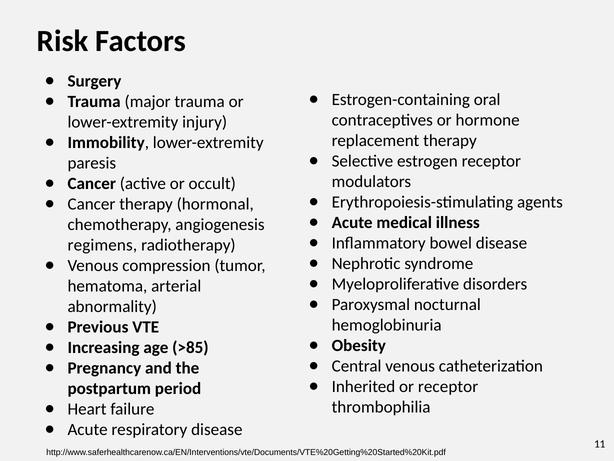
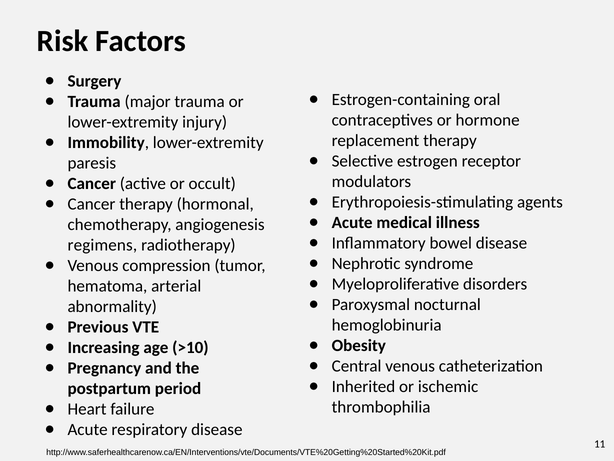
>85: >85 -> >10
or receptor: receptor -> ischemic
